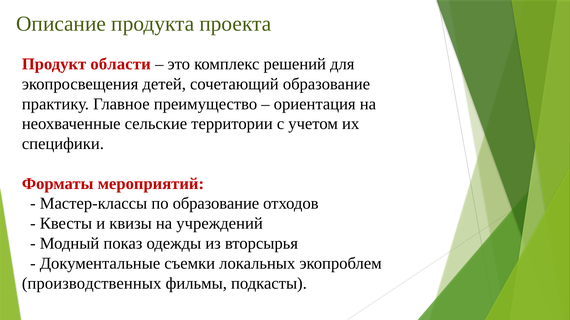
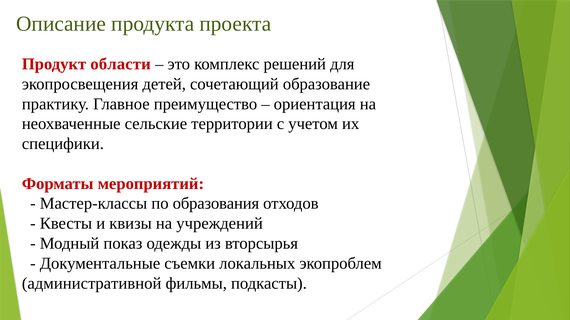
по образование: образование -> образования
производственных: производственных -> административной
